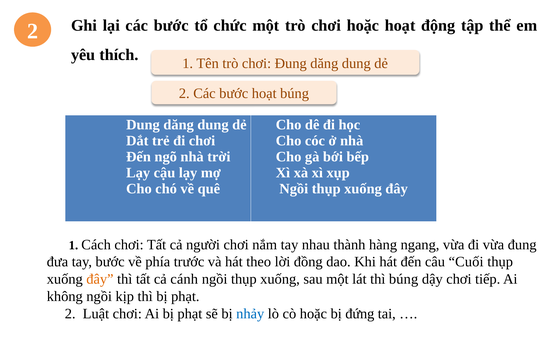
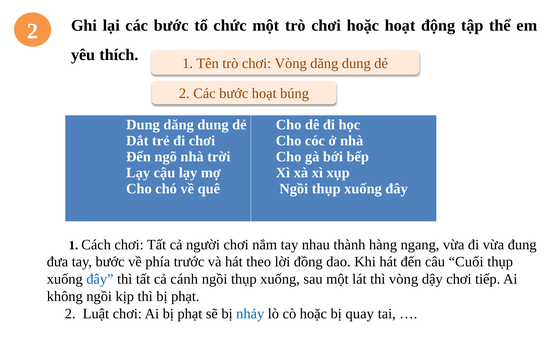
chơi Đung: Đung -> Vòng
đây at (100, 279) colour: orange -> blue
thì búng: búng -> vòng
đứng: đứng -> quay
